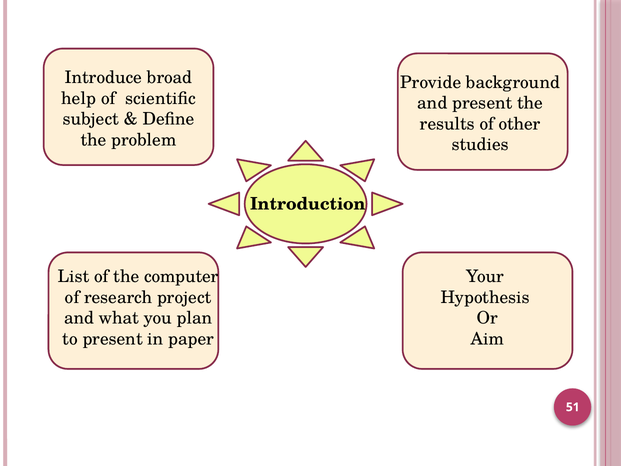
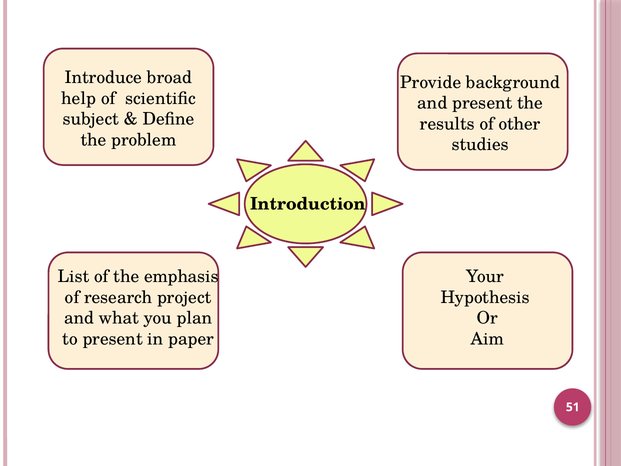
computer: computer -> emphasis
